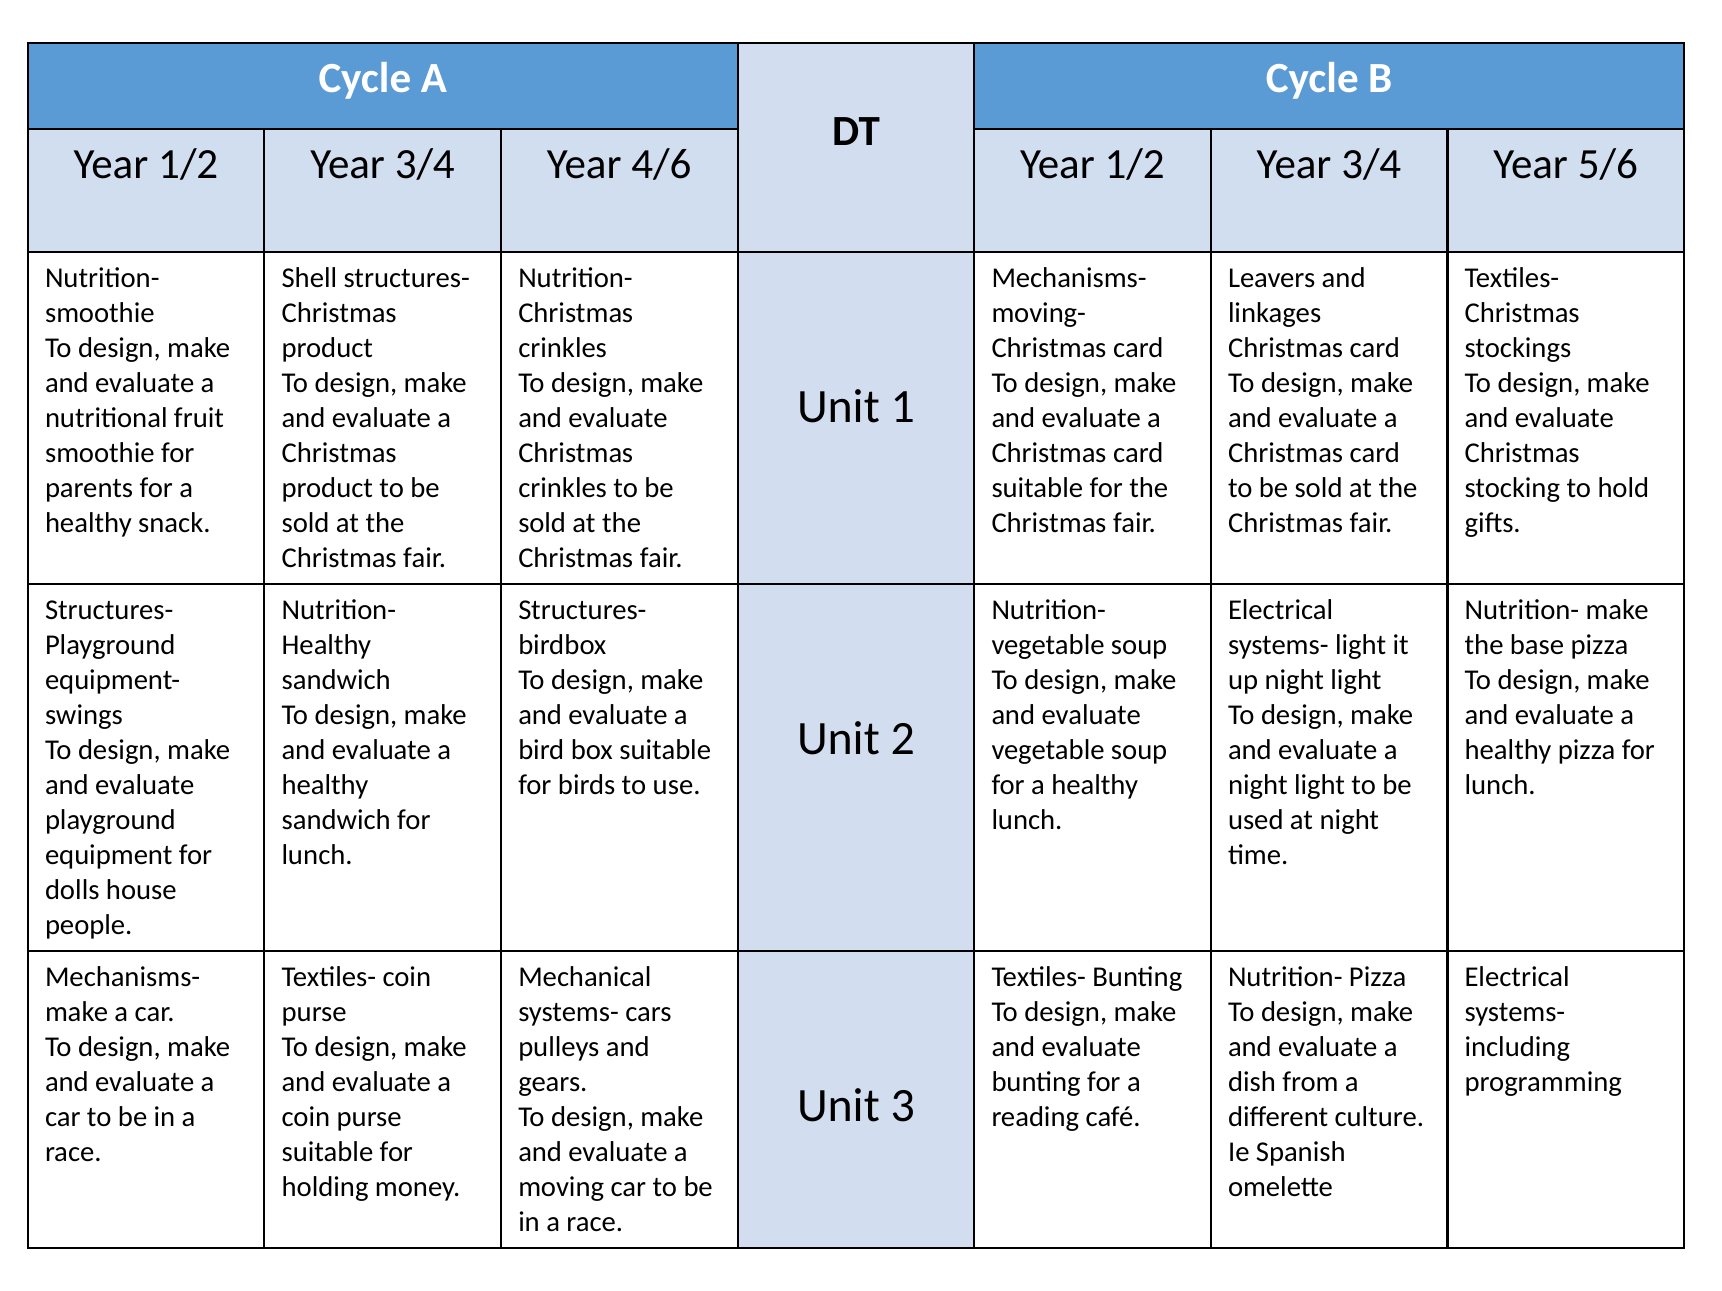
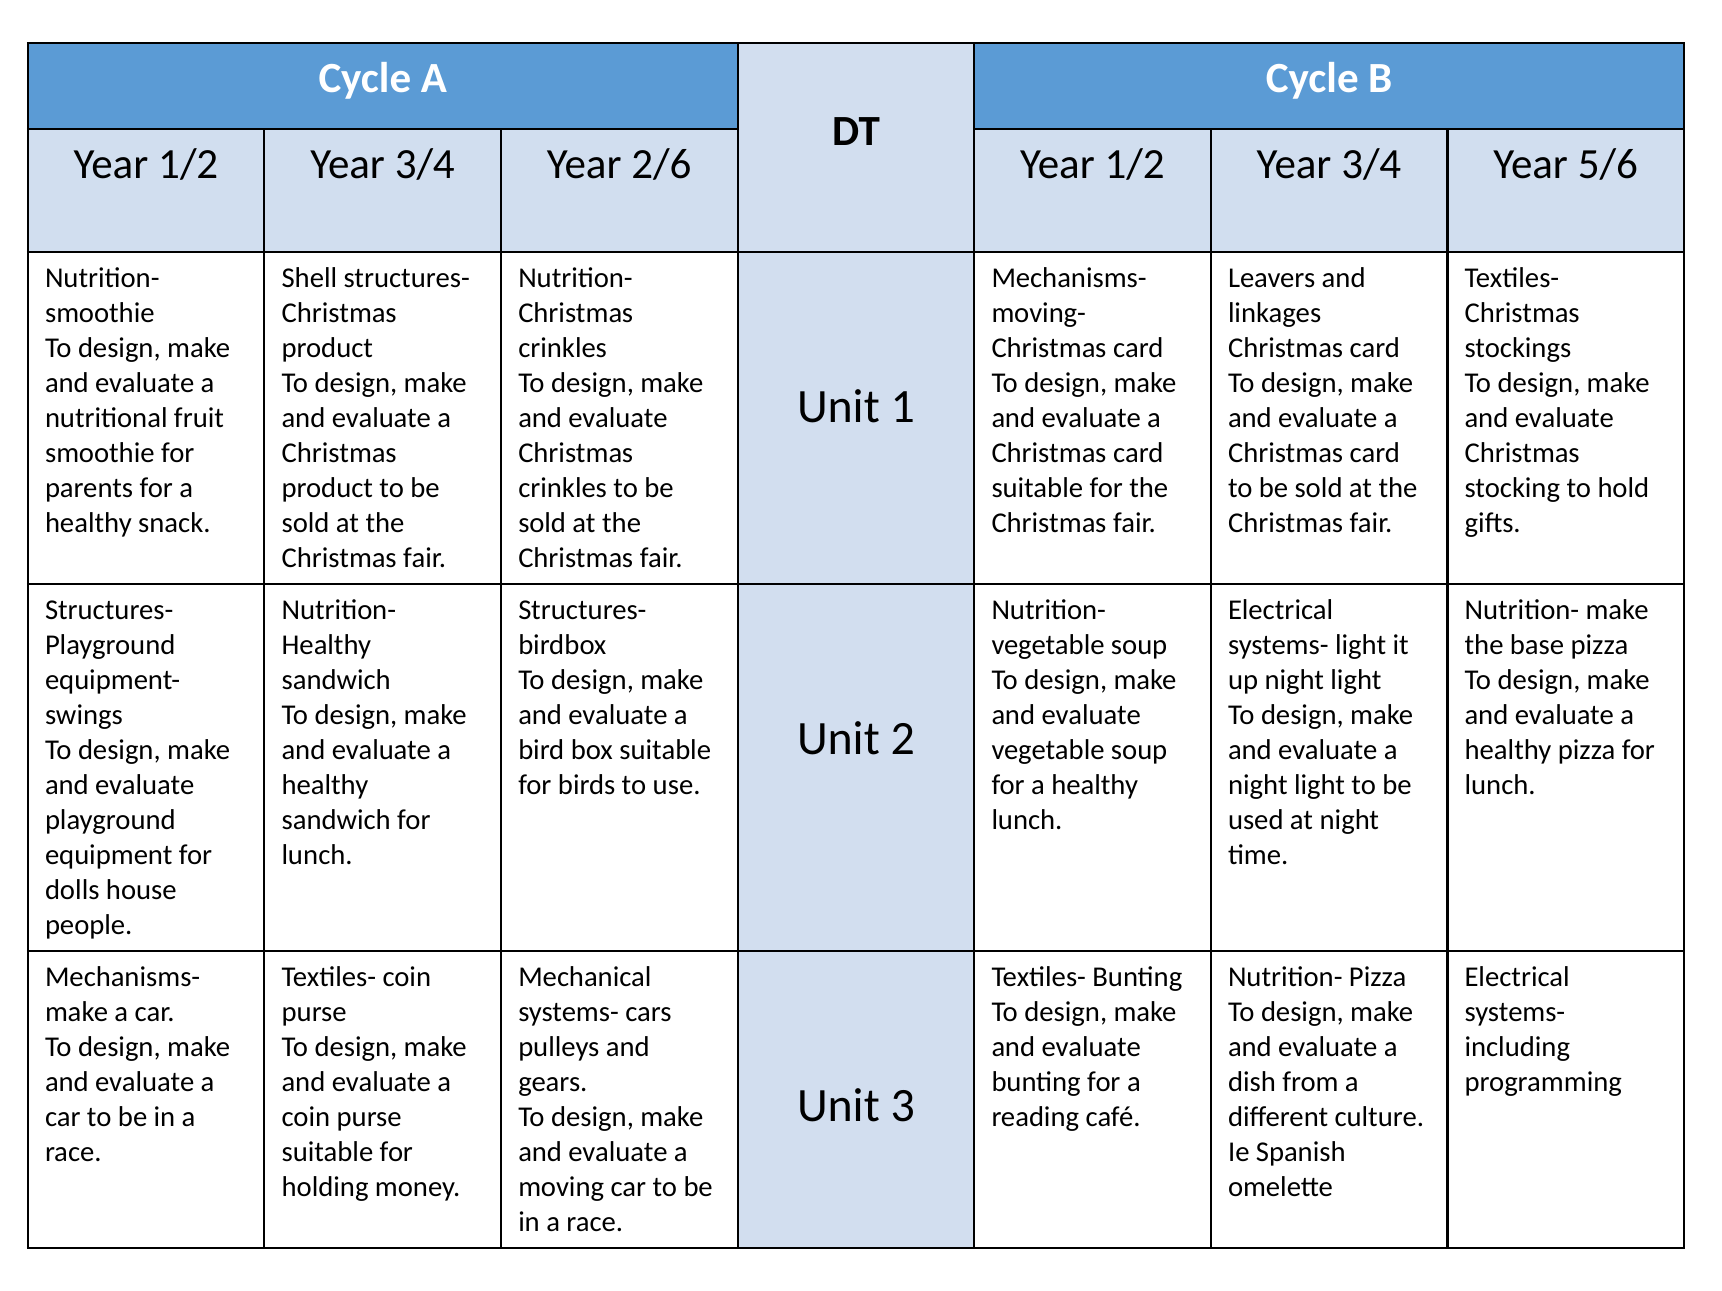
4/6: 4/6 -> 2/6
